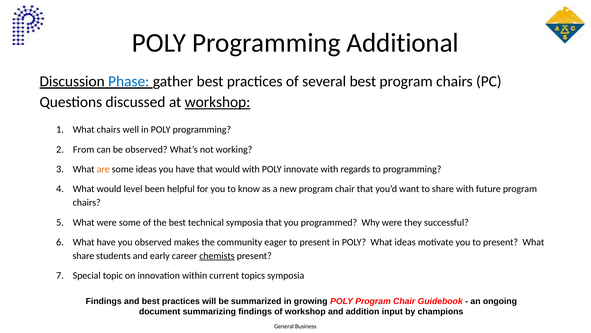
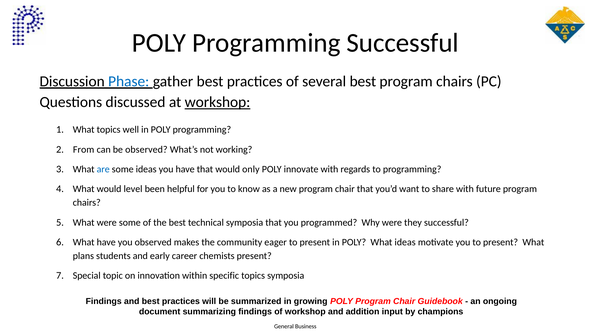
Programming Additional: Additional -> Successful
What chairs: chairs -> topics
are colour: orange -> blue
would with: with -> only
share at (83, 255): share -> plans
chemists underline: present -> none
current: current -> specific
